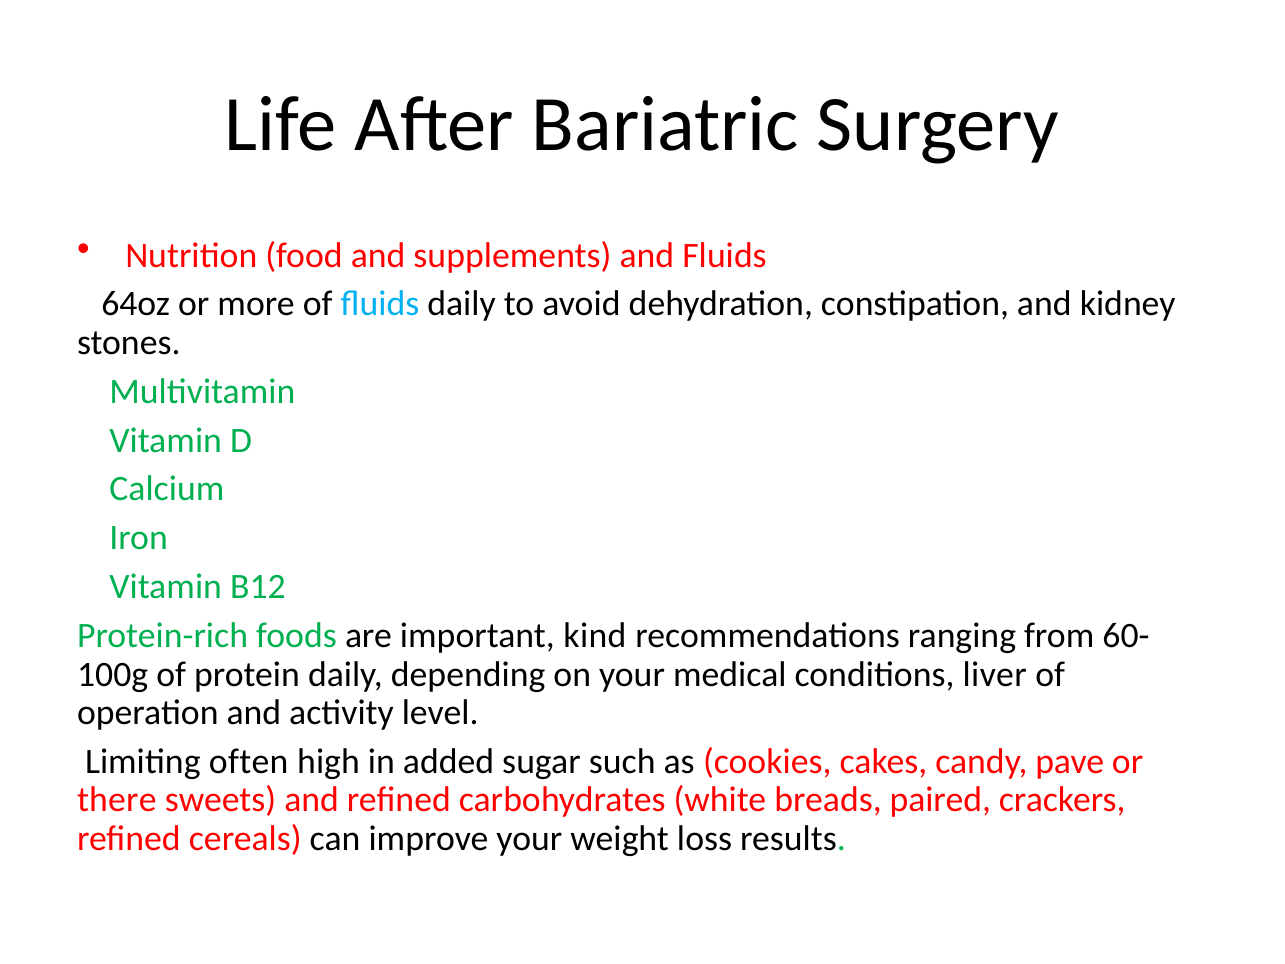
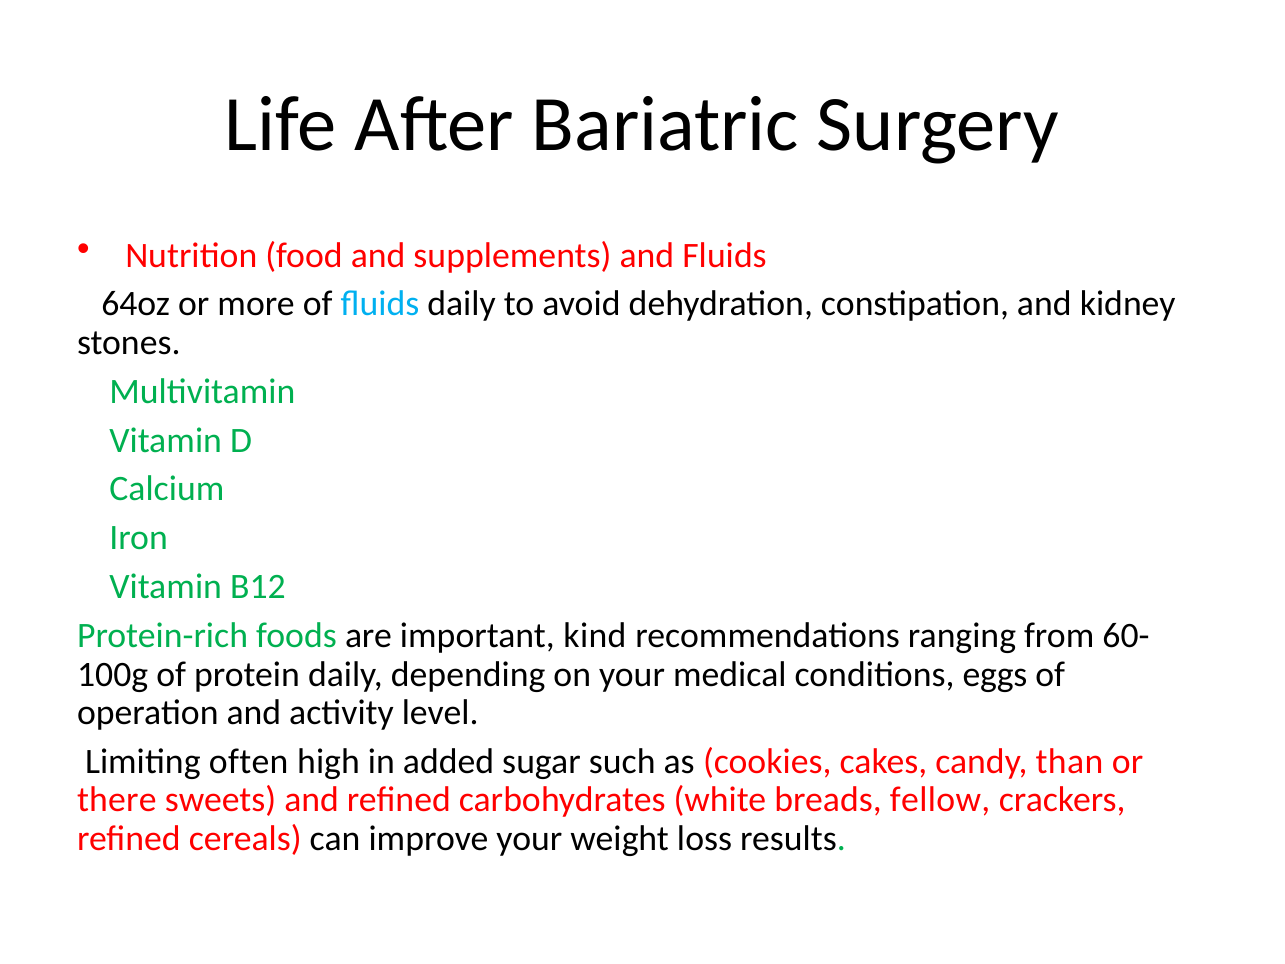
liver: liver -> eggs
pave: pave -> than
paired: paired -> fellow
